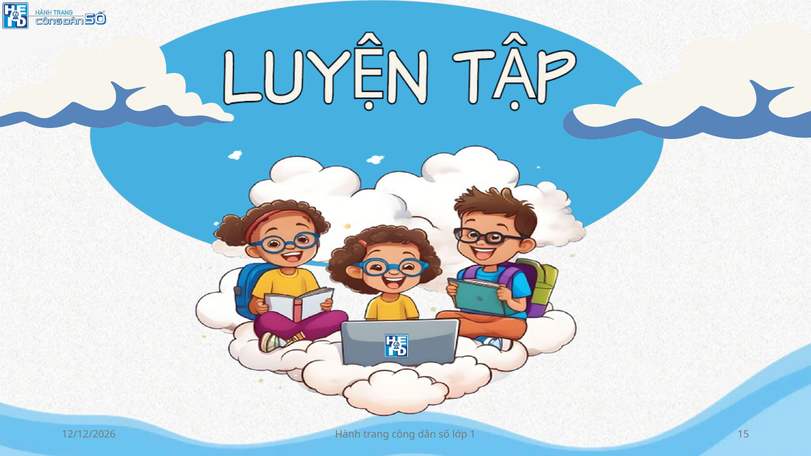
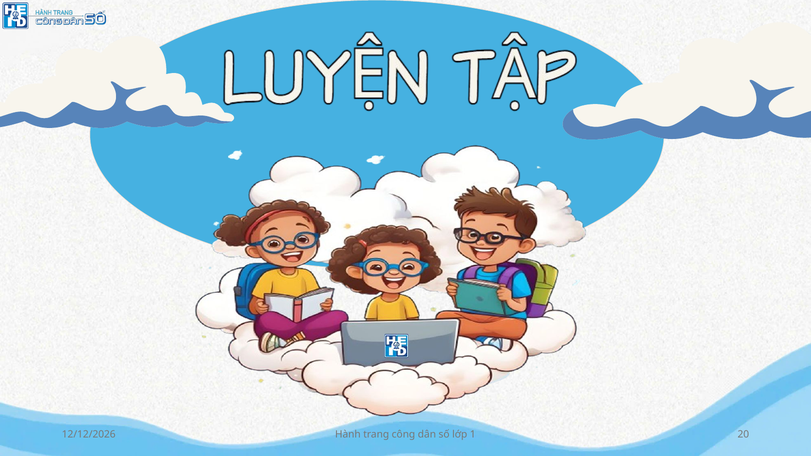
15: 15 -> 20
